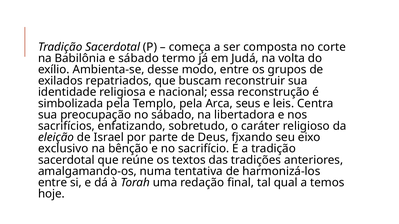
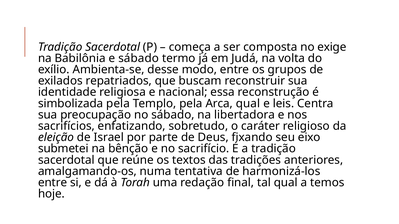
corte: corte -> exige
Arca seus: seus -> qual
exclusivo: exclusivo -> submetei
